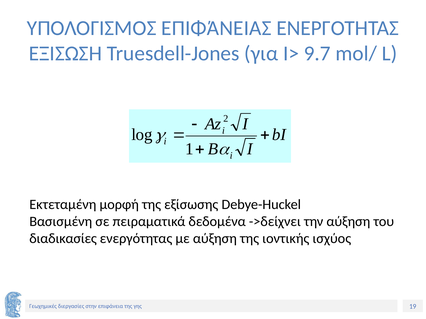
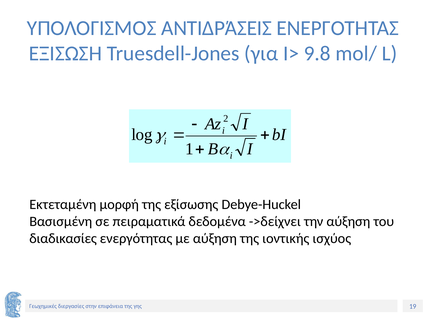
ΕΠΙΦΆΝΕΙΑΣ: ΕΠΙΦΆΝΕΙΑΣ -> ΑΝΤΙΔΡΆΣΕΙΣ
9.7: 9.7 -> 9.8
